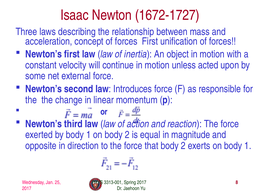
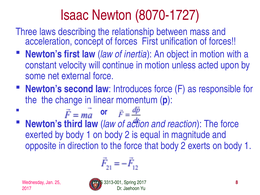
1672-1727: 1672-1727 -> 8070-1727
